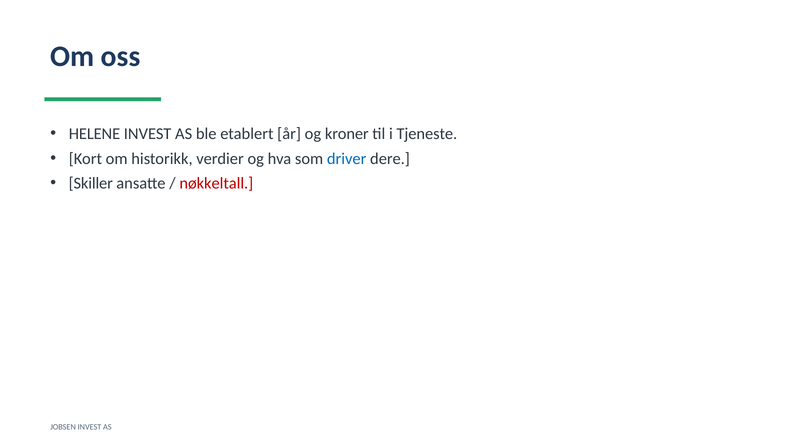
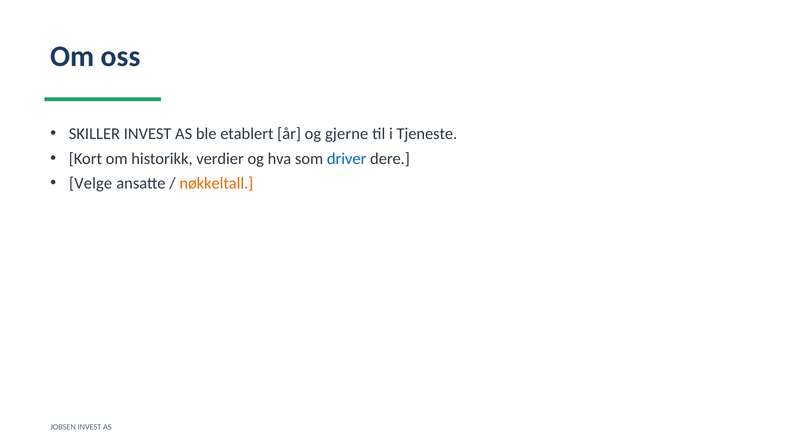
HELENE: HELENE -> SKILLER
kroner: kroner -> gjerne
Skiller: Skiller -> Velge
nøkkeltall colour: red -> orange
